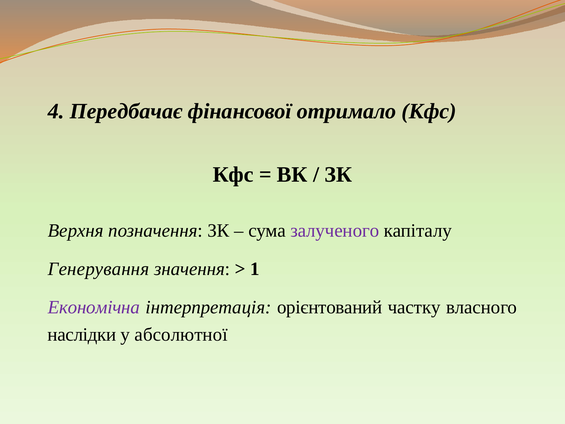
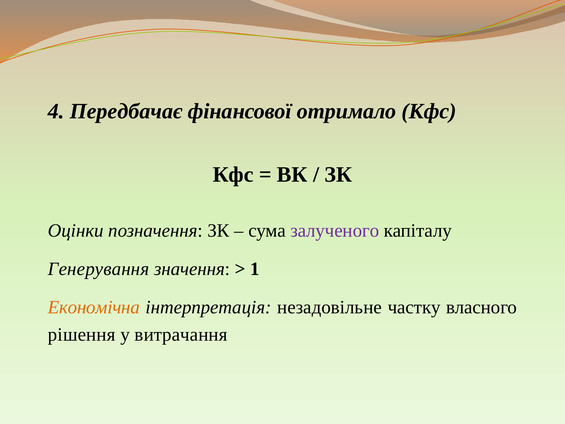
Верхня: Верхня -> Оцінки
Економічна colour: purple -> orange
орієнтований: орієнтований -> незадовільне
наслідки: наслідки -> рішення
абсолютної: абсолютної -> витрачання
